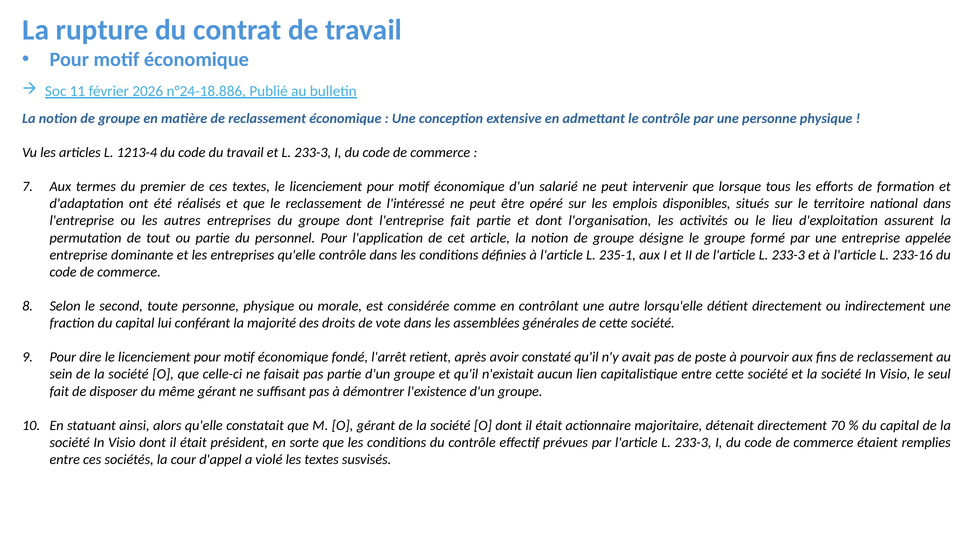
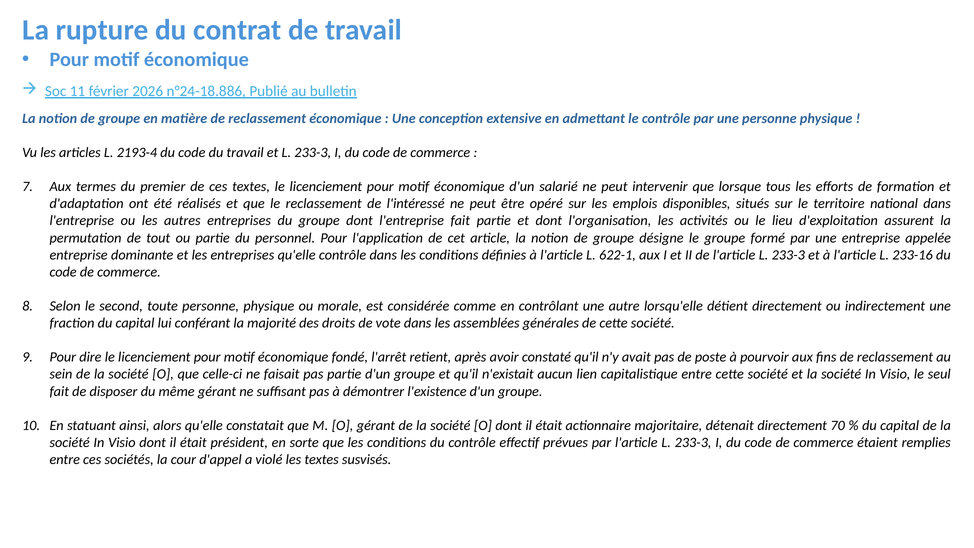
1213-4: 1213-4 -> 2193-4
235-1: 235-1 -> 622-1
